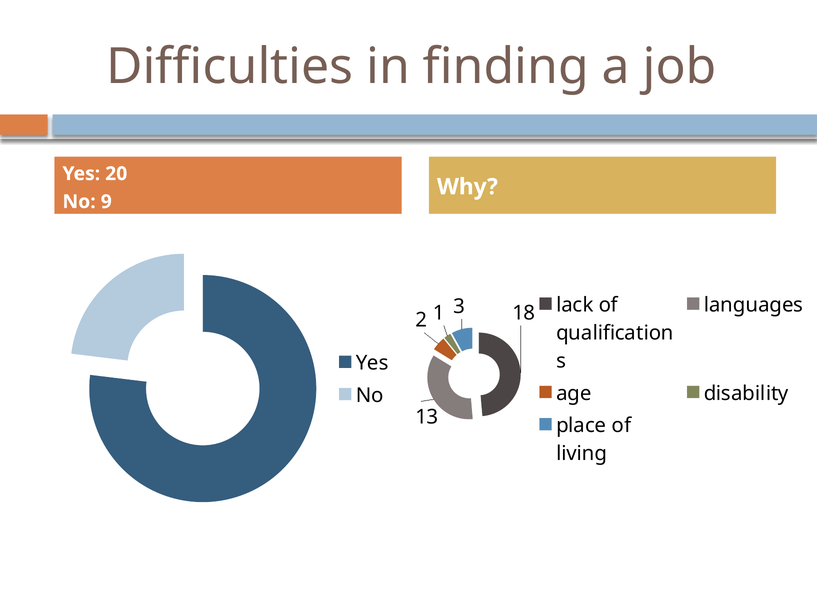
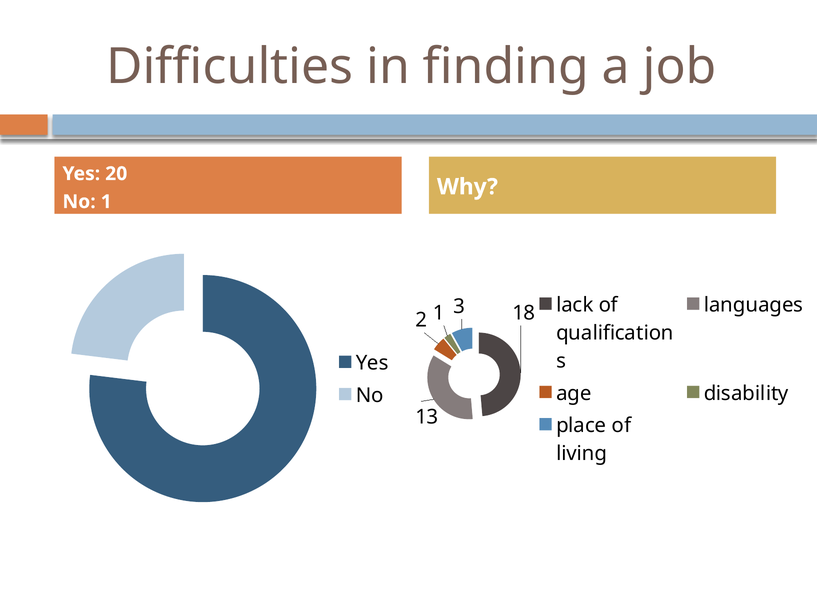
No 9: 9 -> 1
